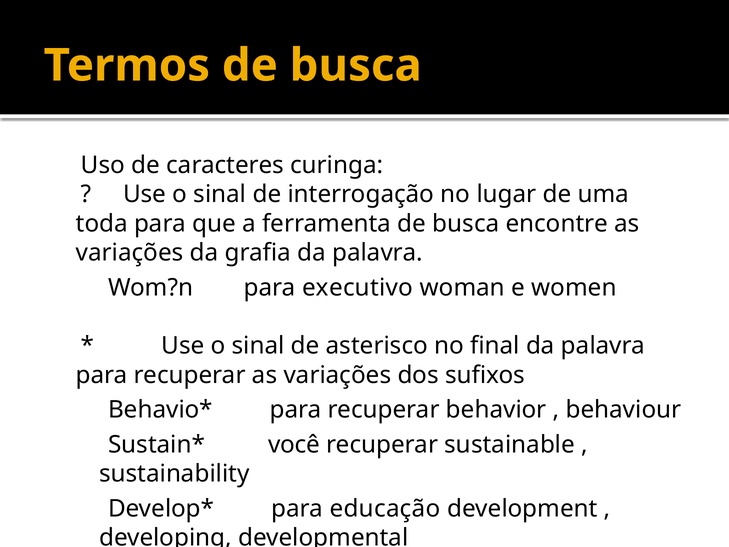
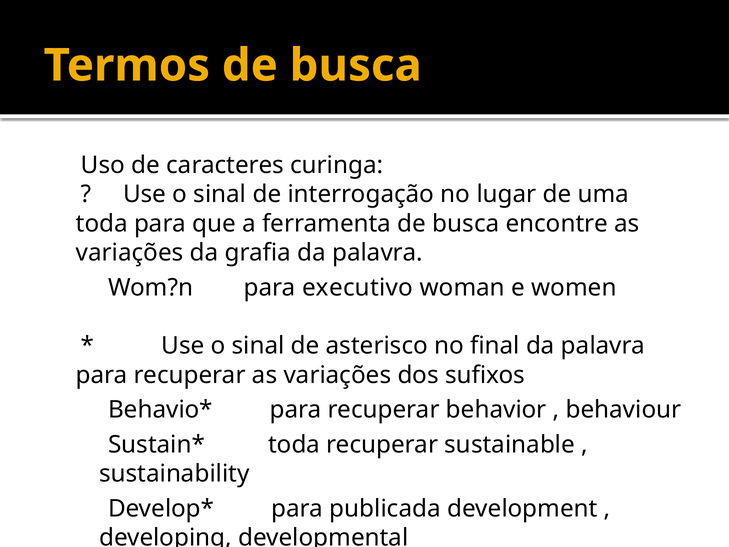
você at (294, 445): você -> toda
educação: educação -> publicada
